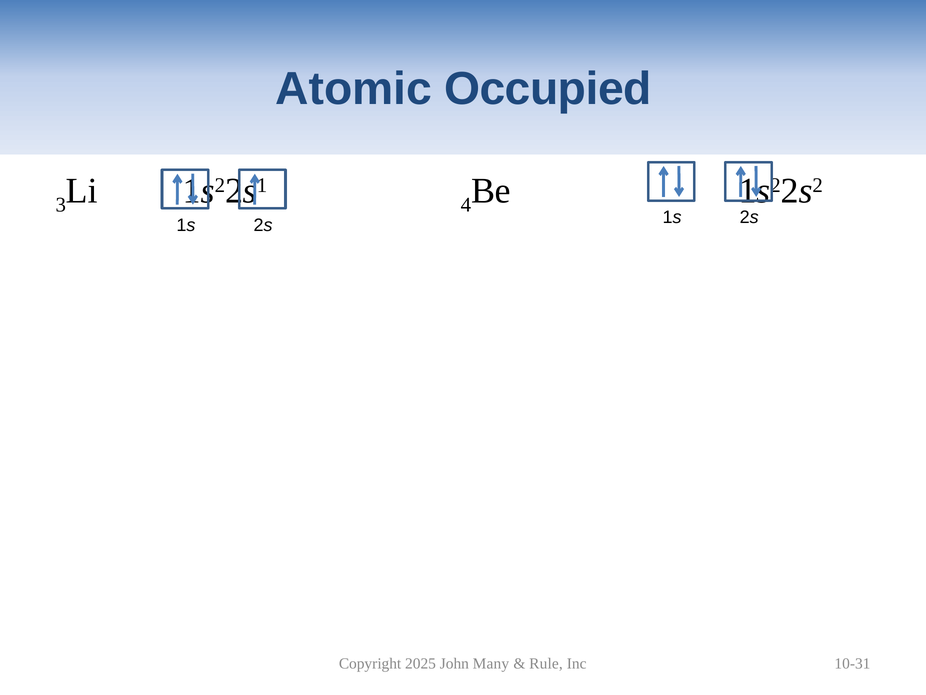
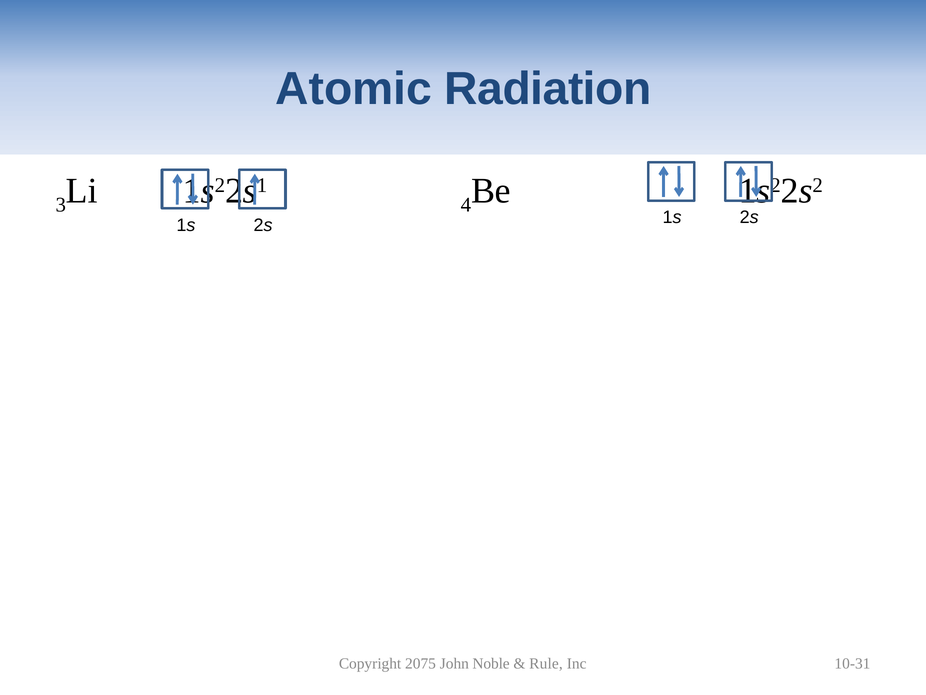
Occupied: Occupied -> Radiation
2025: 2025 -> 2075
Many: Many -> Noble
